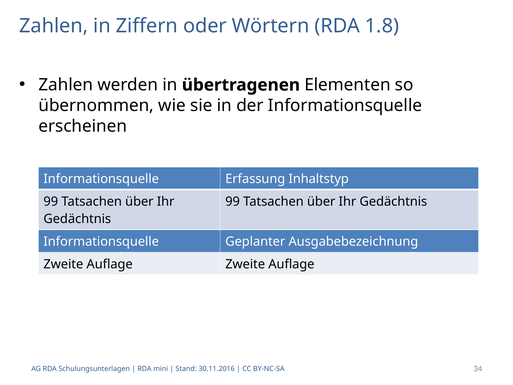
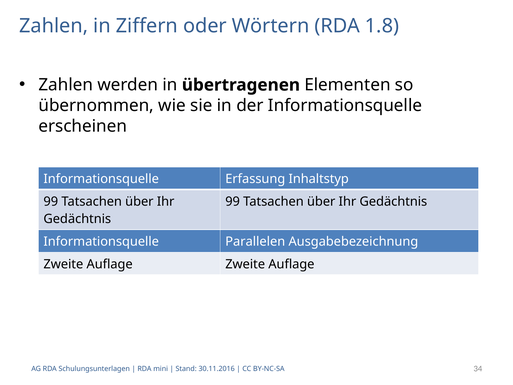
Geplanter: Geplanter -> Parallelen
